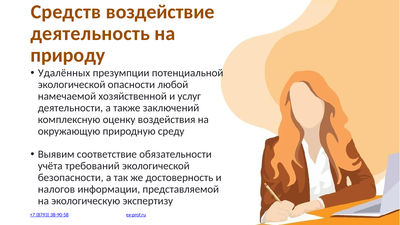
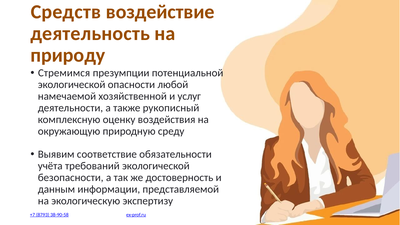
Удалённых: Удалённых -> Стремимся
заключений: заключений -> рукописный
налогов: налогов -> данным
